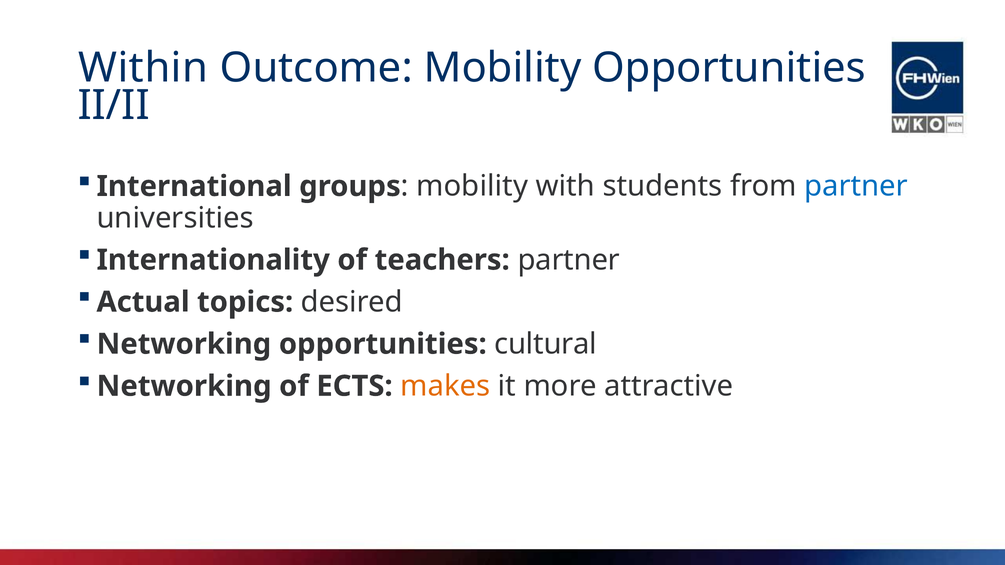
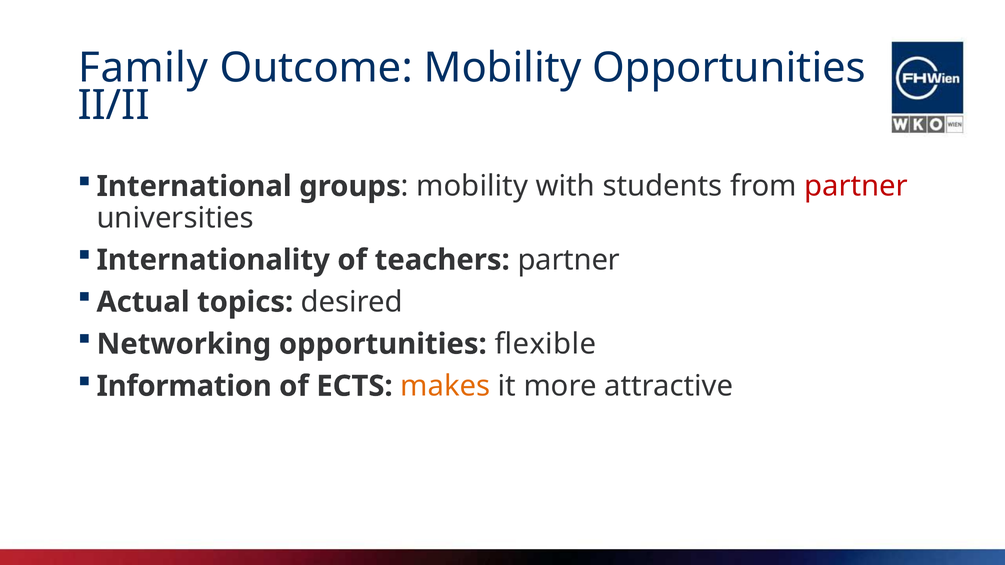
Within: Within -> Family
partner at (856, 186) colour: blue -> red
cultural: cultural -> flexible
Networking at (184, 386): Networking -> Information
